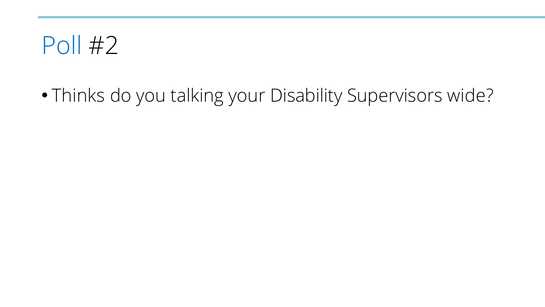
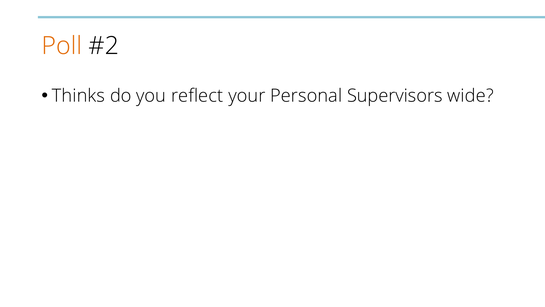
Poll colour: blue -> orange
talking: talking -> reflect
Disability: Disability -> Personal
